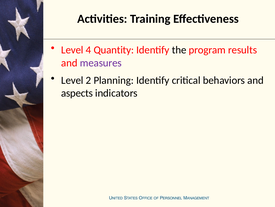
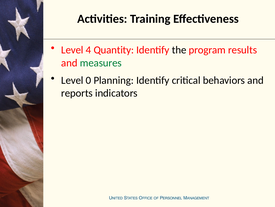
measures colour: purple -> green
2: 2 -> 0
aspects: aspects -> reports
